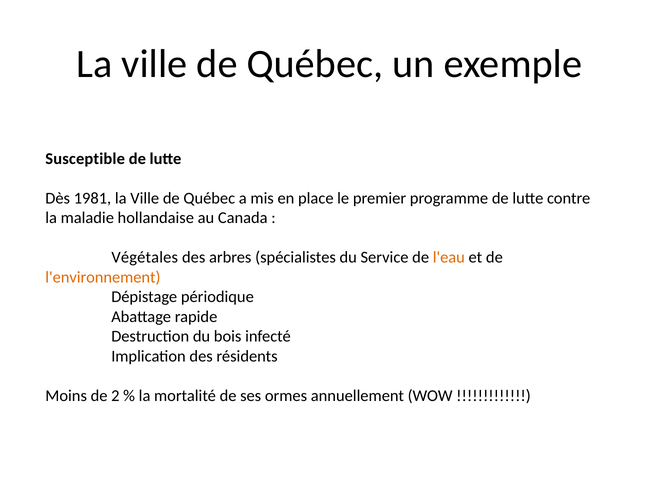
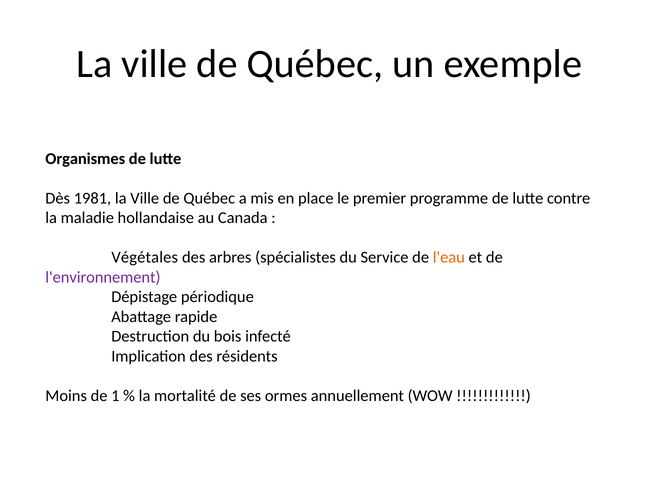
Susceptible: Susceptible -> Organismes
l'environnement colour: orange -> purple
2: 2 -> 1
